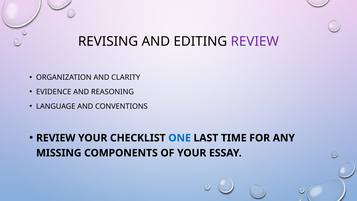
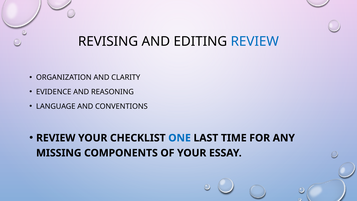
REVIEW at (255, 41) colour: purple -> blue
